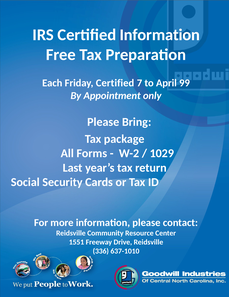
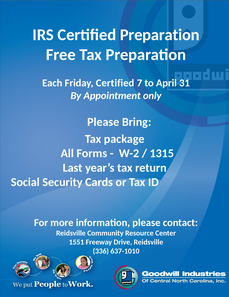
Certified Information: Information -> Preparation
99: 99 -> 31
1029: 1029 -> 1315
